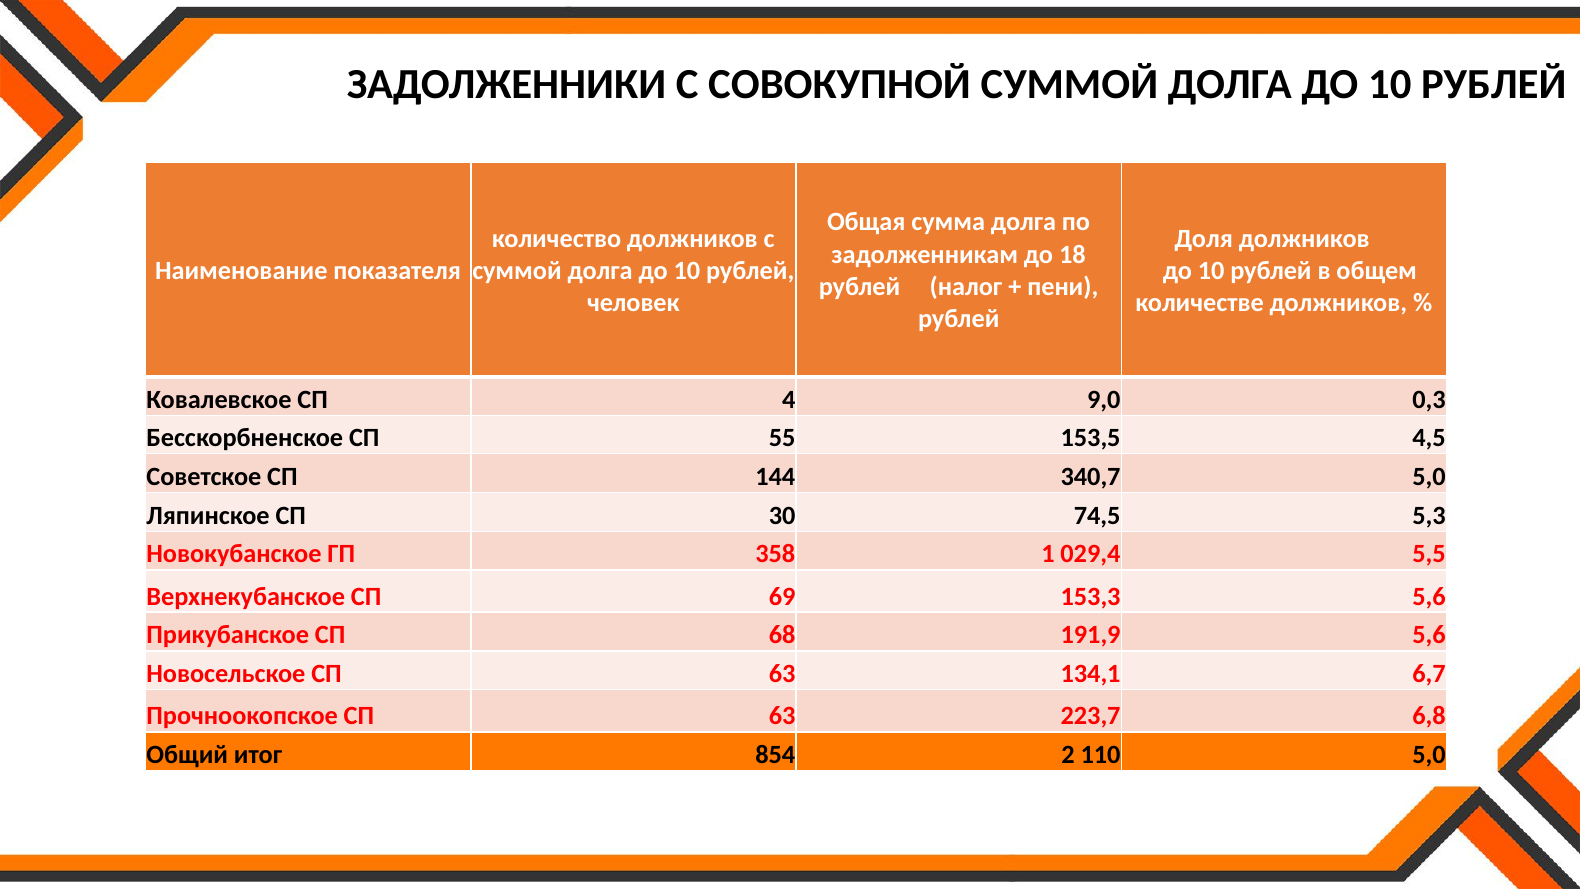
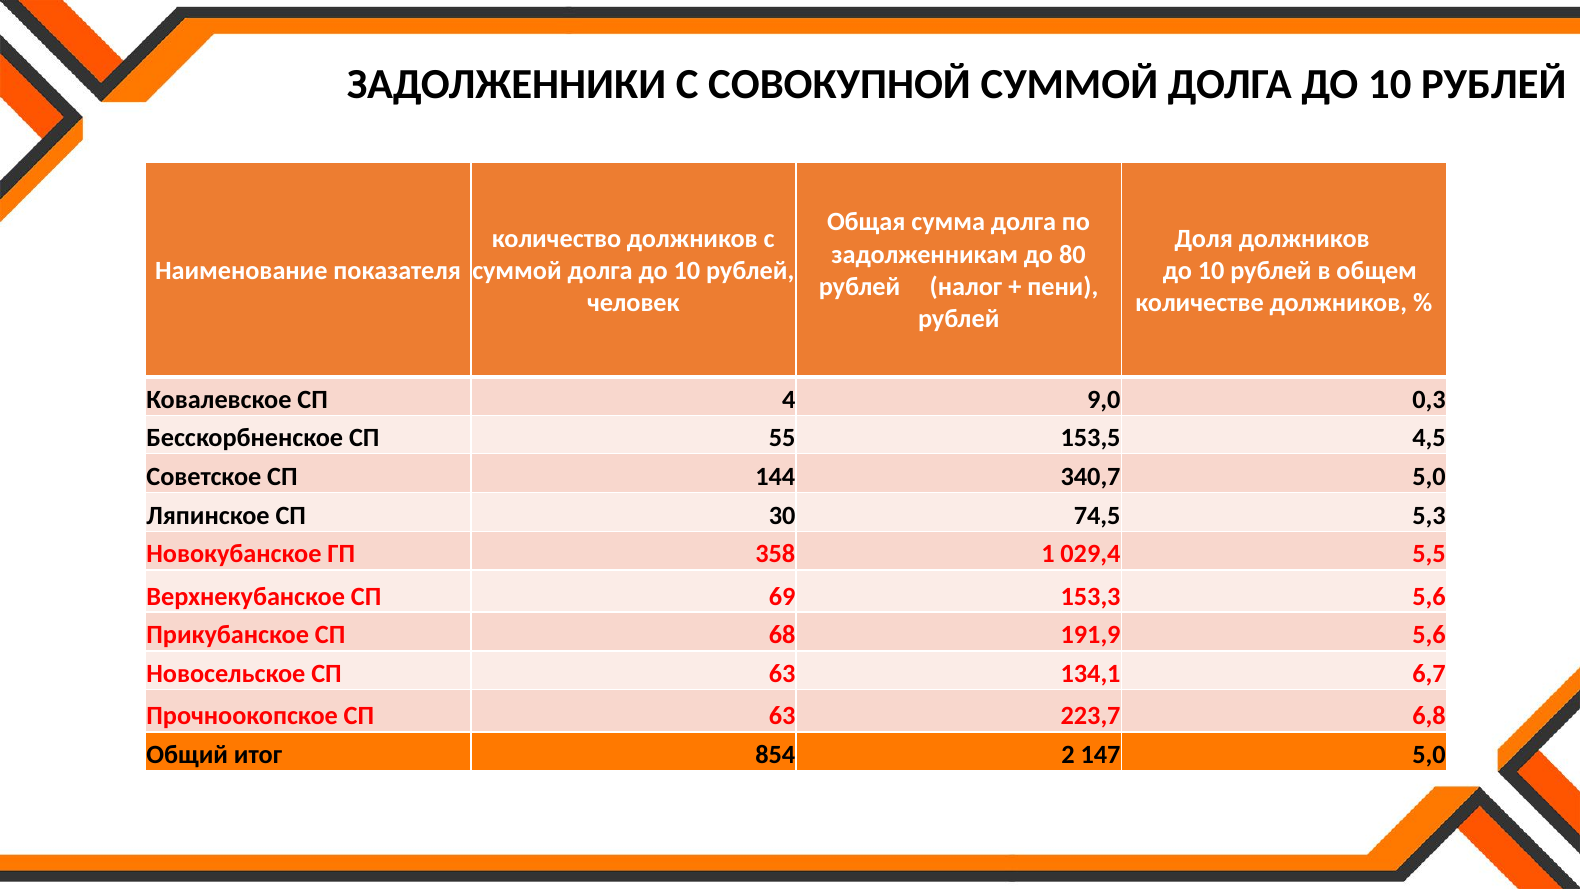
18: 18 -> 80
110: 110 -> 147
